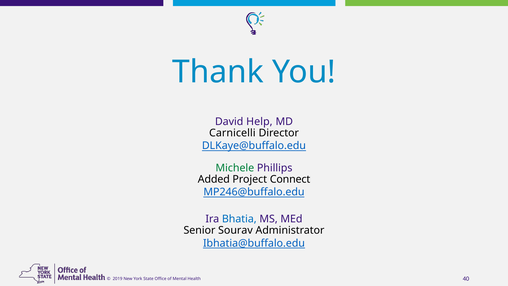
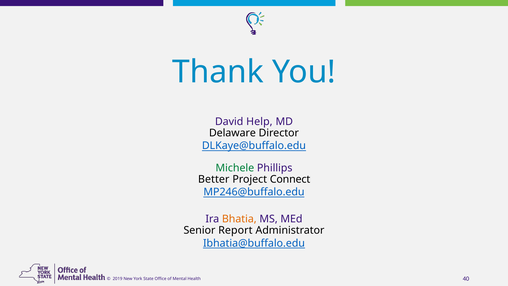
Carnicelli: Carnicelli -> Delaware
Added: Added -> Better
Bhatia colour: blue -> orange
Sourav: Sourav -> Report
